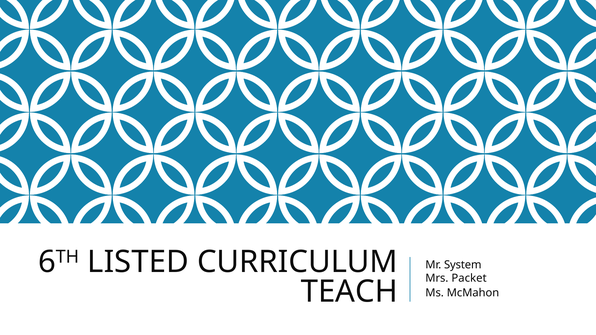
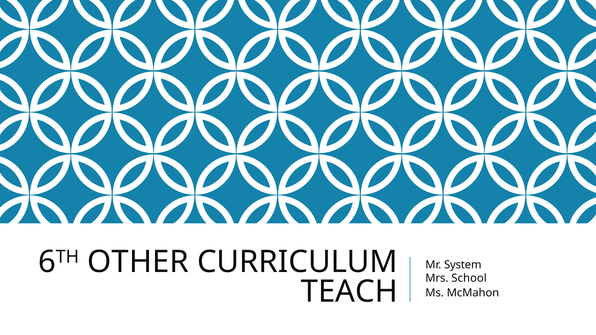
LISTED: LISTED -> OTHER
Packet: Packet -> School
